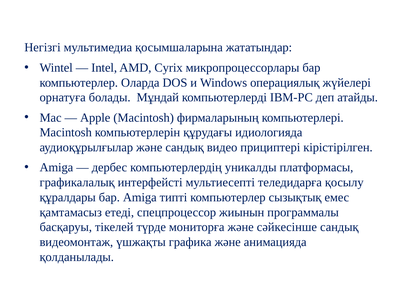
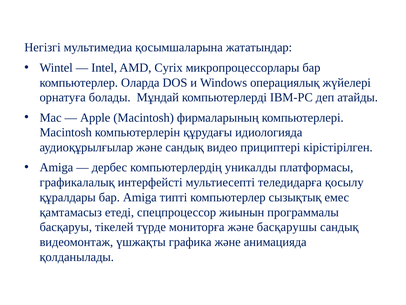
сәйкесінше: сәйкесінше -> басқарушы
